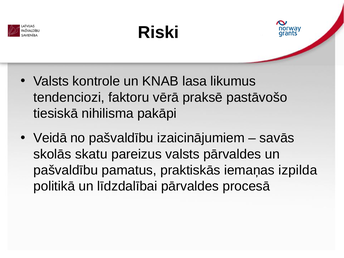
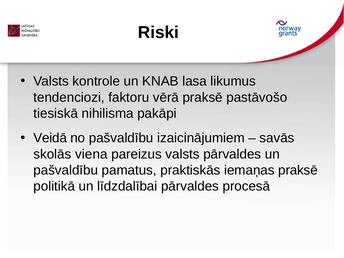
skatu: skatu -> viena
iemaņas izpilda: izpilda -> praksē
